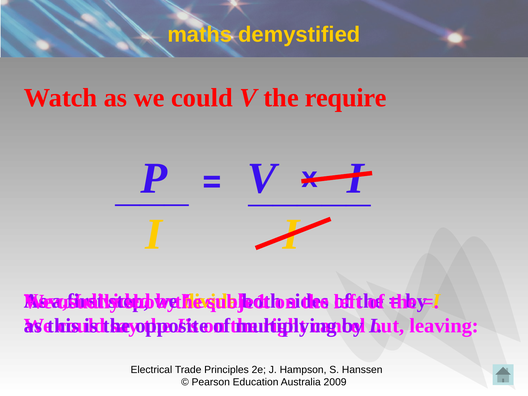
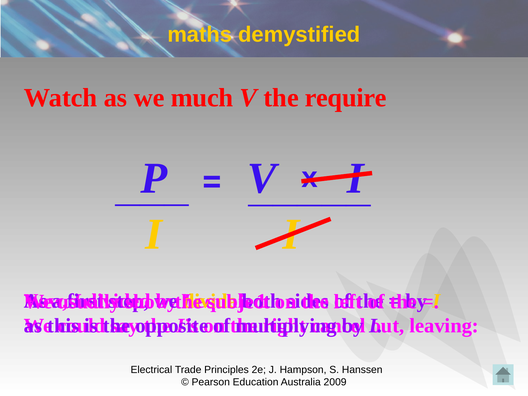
as we could: could -> much
